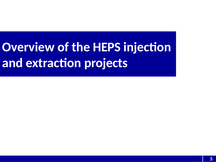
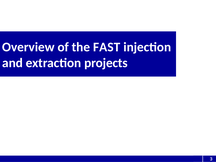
HEPS: HEPS -> FAST
